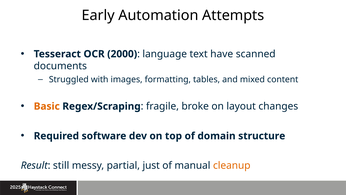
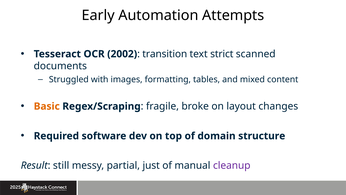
2000: 2000 -> 2002
language: language -> transition
have: have -> strict
cleanup colour: orange -> purple
